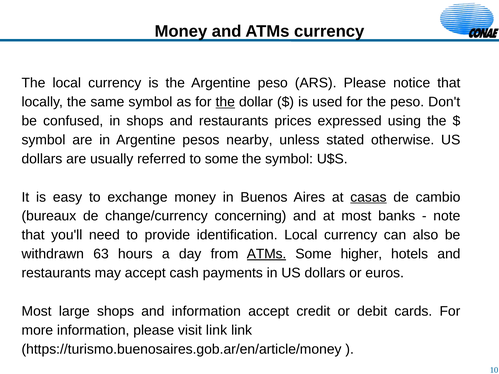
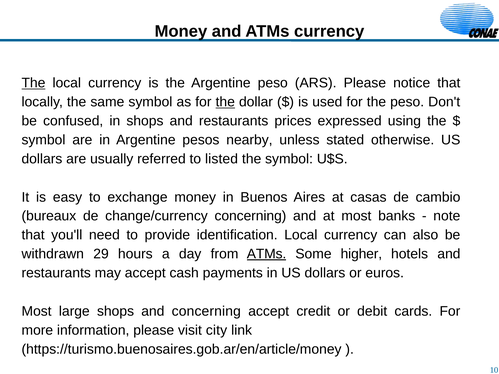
The at (33, 83) underline: none -> present
to some: some -> listed
casas underline: present -> none
63: 63 -> 29
and information: information -> concerning
visit link: link -> city
